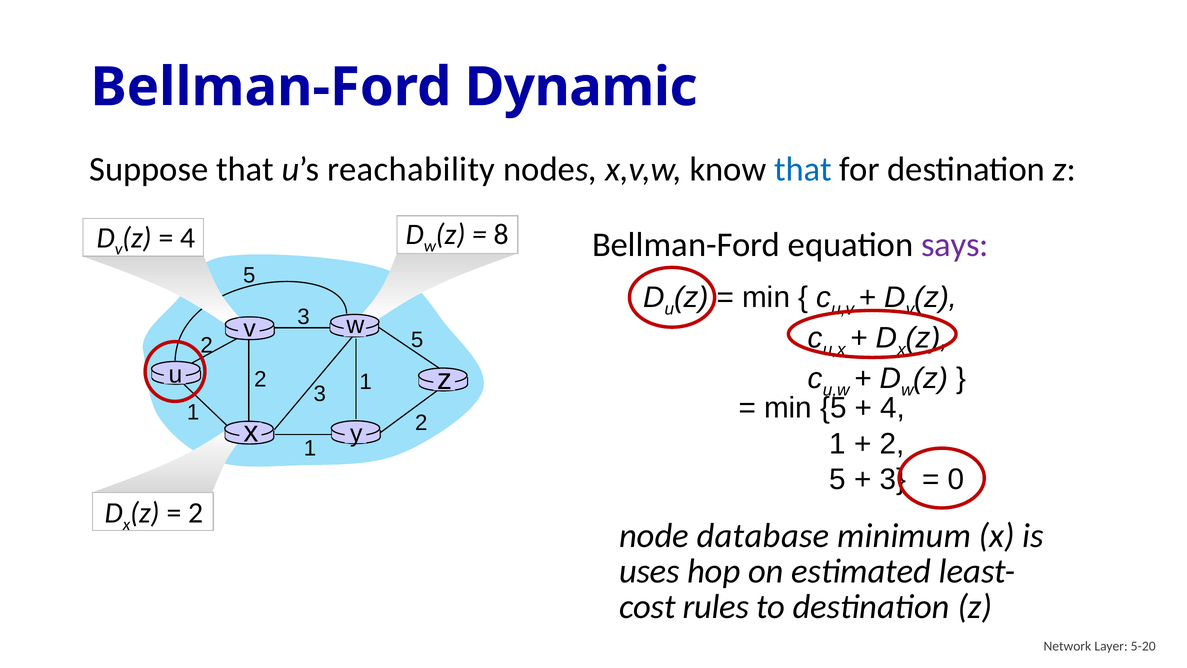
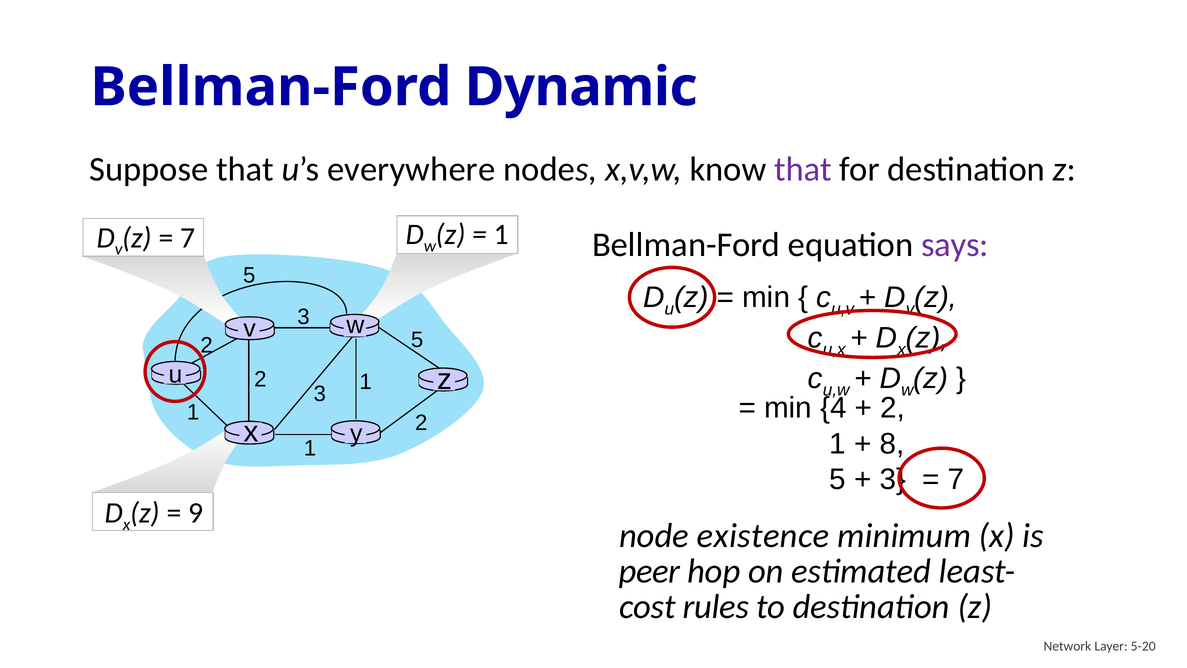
reachability: reachability -> everywhere
that at (803, 169) colour: blue -> purple
8 at (501, 234): 8 -> 1
4 at (188, 238): 4 -> 7
min 5: 5 -> 4
4 at (893, 408): 4 -> 2
2 at (892, 444): 2 -> 8
0 at (956, 479): 0 -> 7
2 at (196, 513): 2 -> 9
database: database -> existence
uses: uses -> peer
